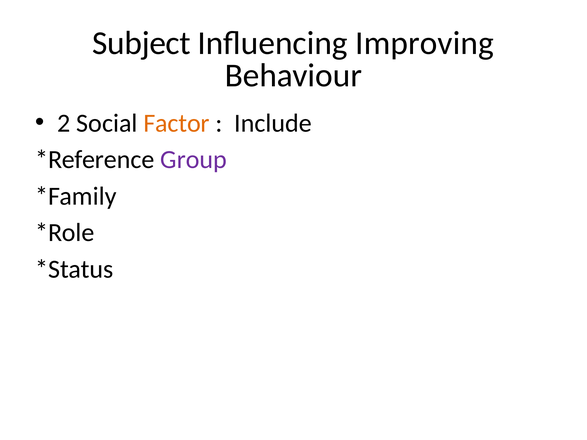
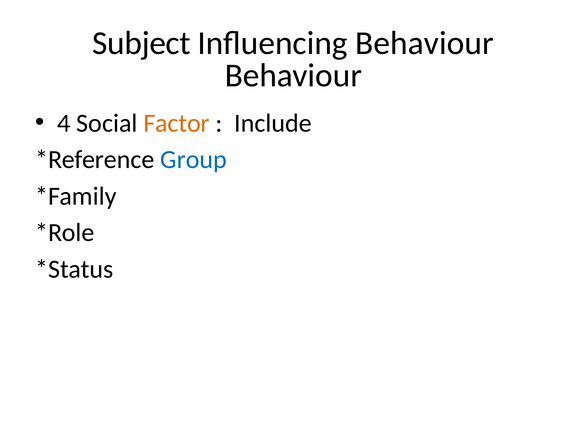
Influencing Improving: Improving -> Behaviour
2: 2 -> 4
Group colour: purple -> blue
